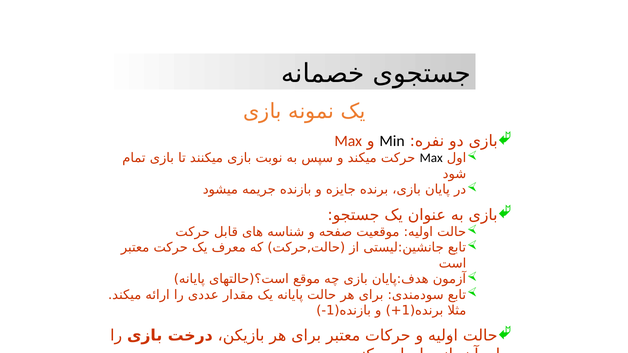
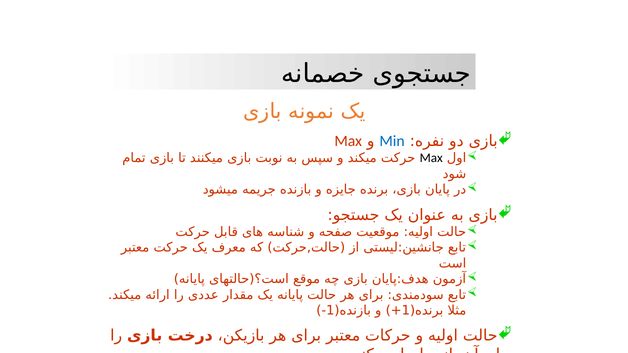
Min colour: black -> blue
